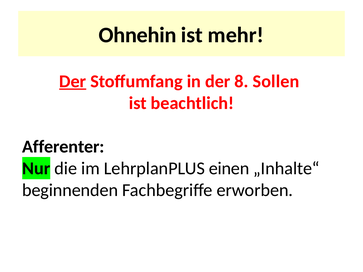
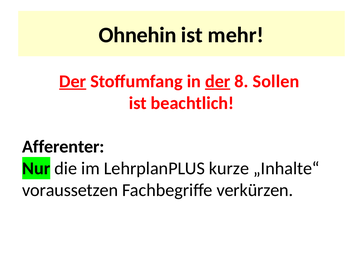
der at (218, 81) underline: none -> present
einen: einen -> kurze
beginnenden: beginnenden -> voraussetzen
erworben: erworben -> verkürzen
